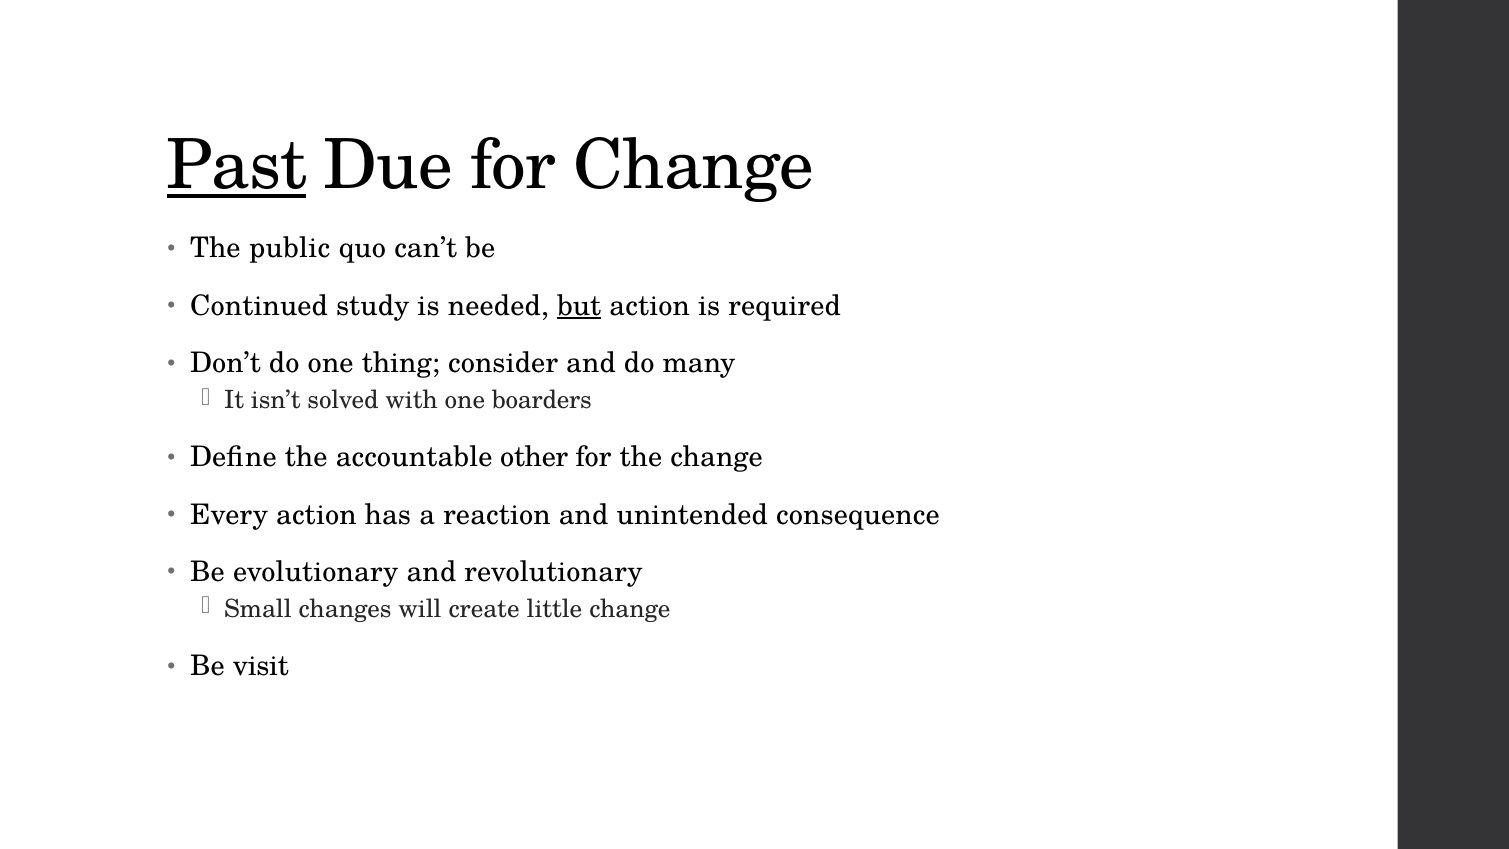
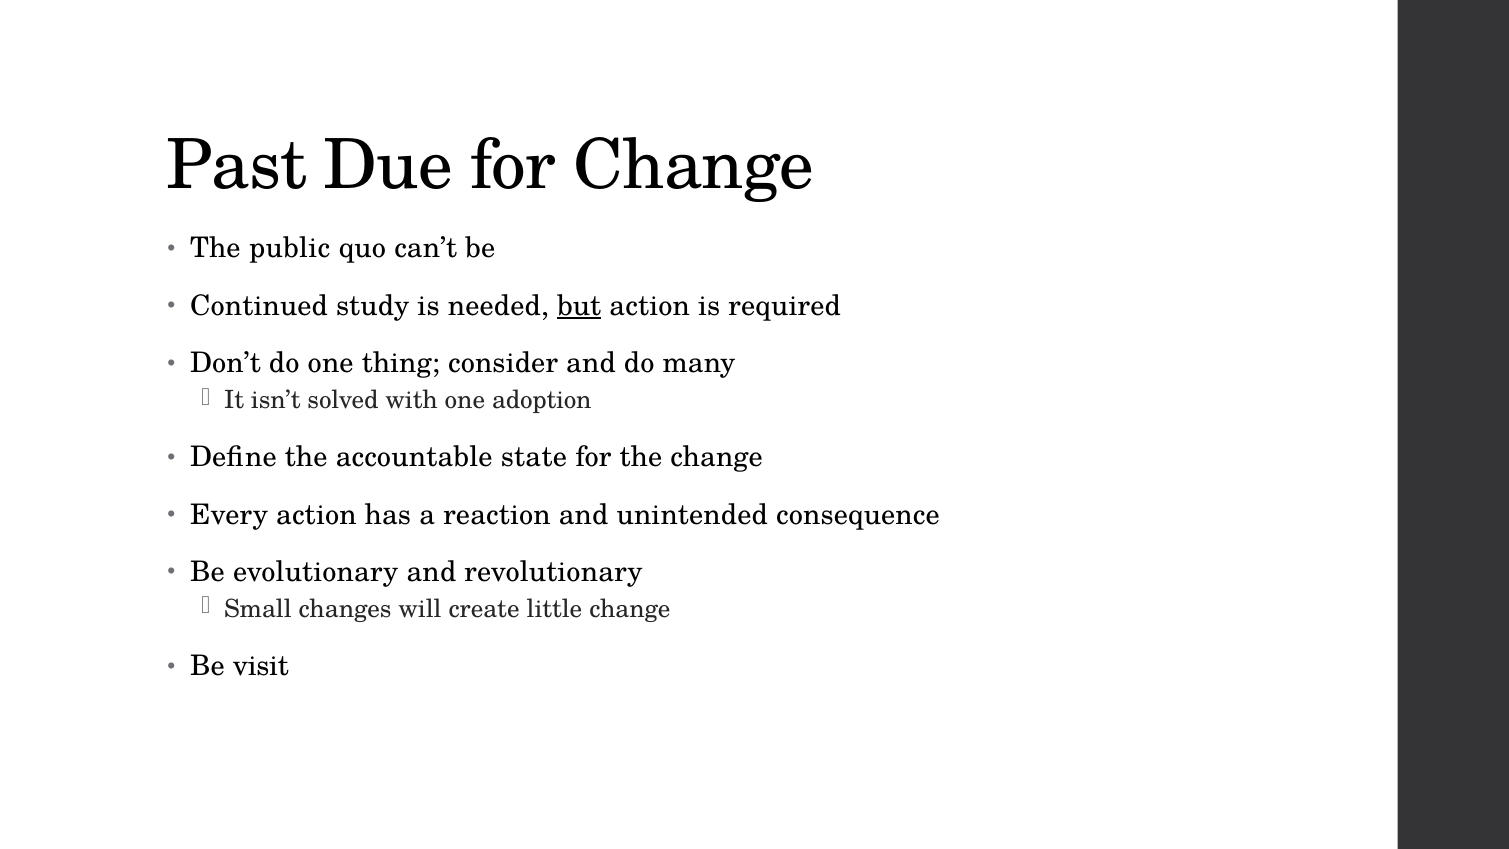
Past underline: present -> none
boarders: boarders -> adoption
other: other -> state
